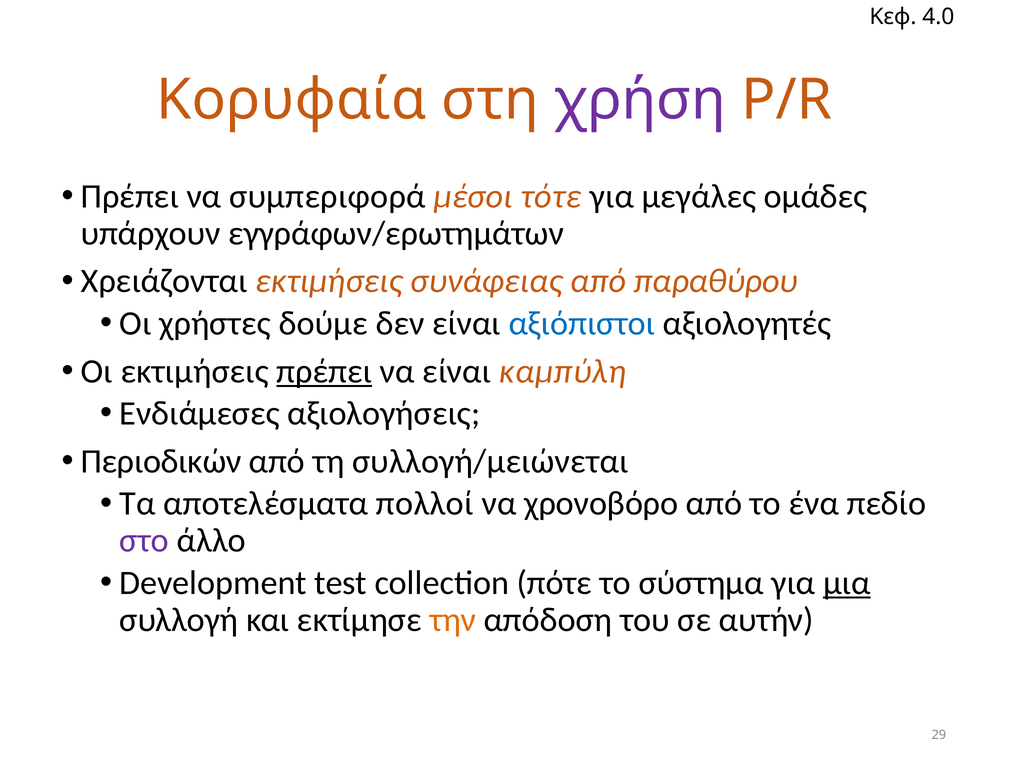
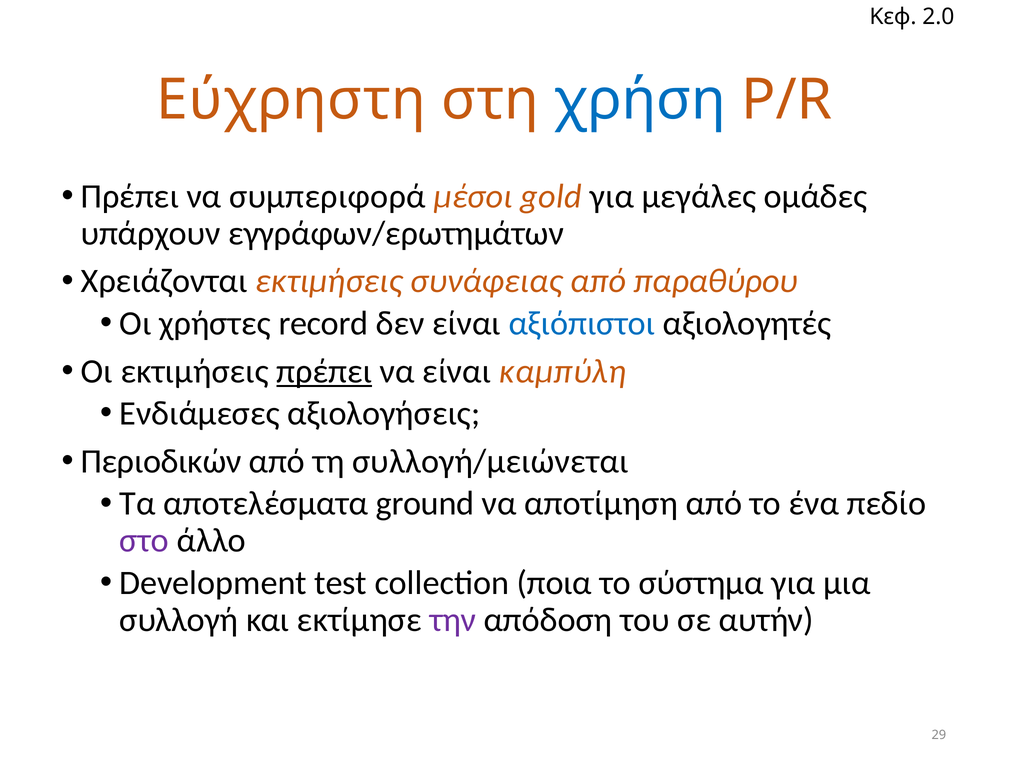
4.0: 4.0 -> 2.0
Κορυφαία: Κορυφαία -> Εύχρηστη
χρήση colour: purple -> blue
τότε: τότε -> gold
δούμε: δούμε -> record
πολλοί: πολλοί -> ground
χρονοβόρο: χρονοβόρο -> αποτίμηση
πότε: πότε -> ποια
μια underline: present -> none
την colour: orange -> purple
